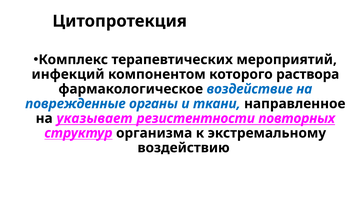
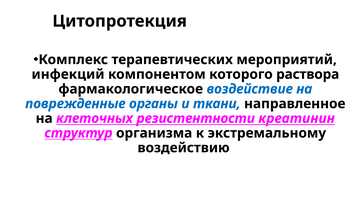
указывает: указывает -> клеточных
повторных: повторных -> креатинин
